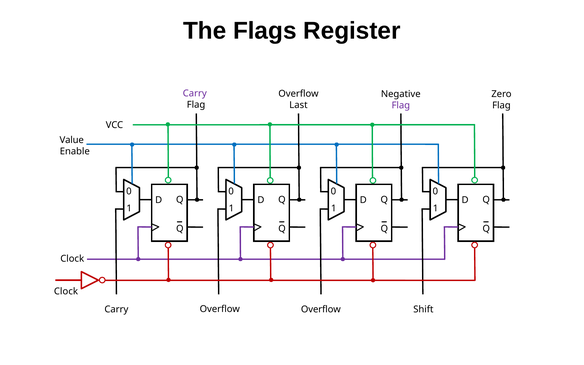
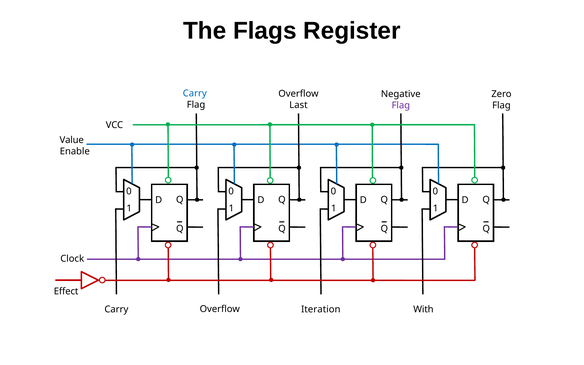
Carry at (195, 93) colour: purple -> blue
Clock at (66, 291): Clock -> Effect
Overflow at (321, 309): Overflow -> Iteration
Shift: Shift -> With
